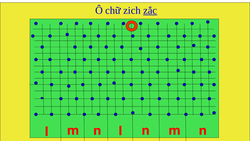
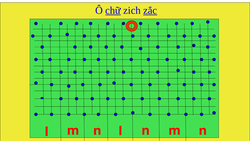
chữ underline: none -> present
